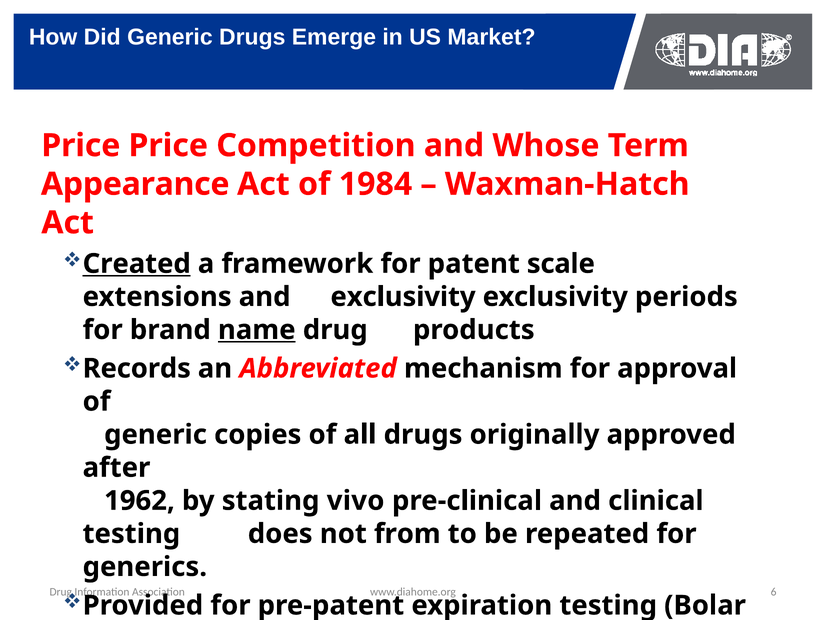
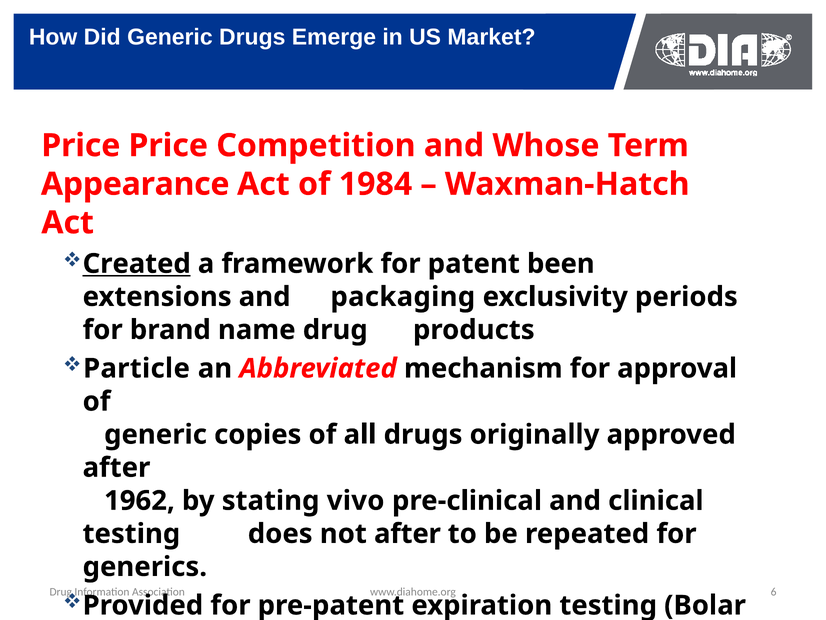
scale: scale -> been
and exclusivity: exclusivity -> packaging
name underline: present -> none
Records: Records -> Particle
not from: from -> after
